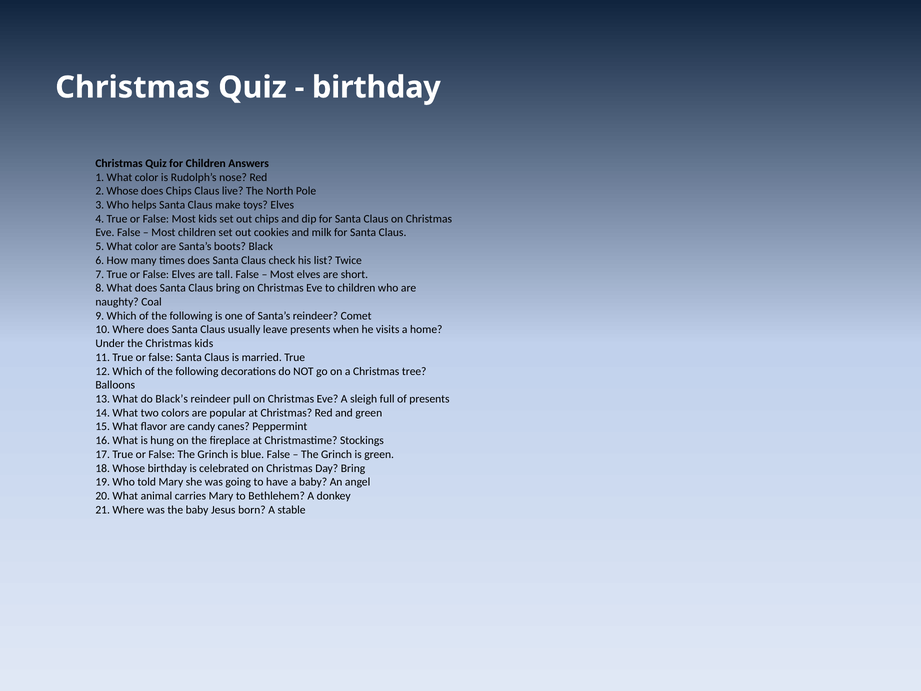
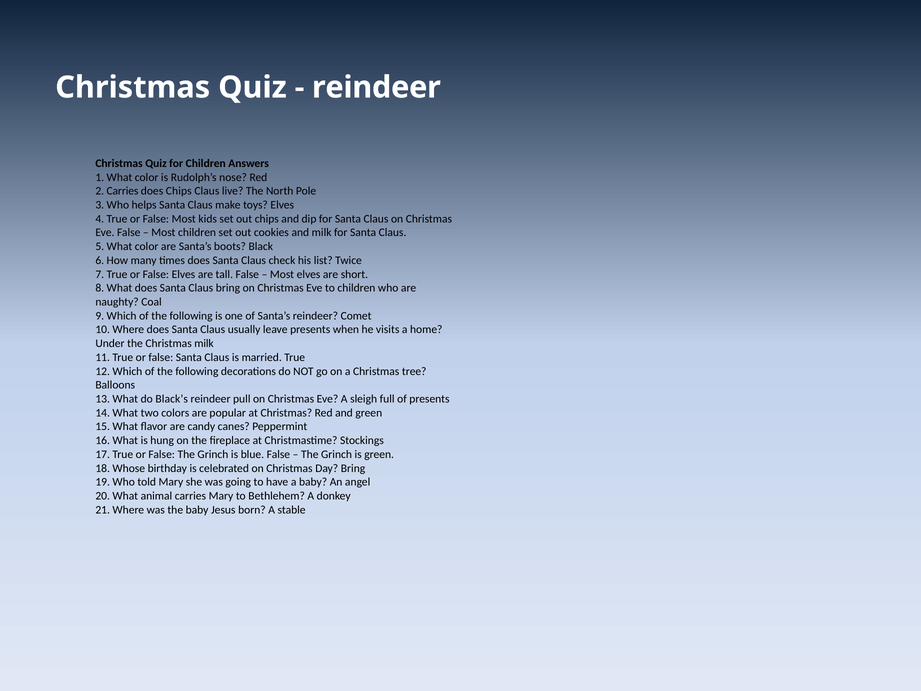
birthday at (376, 87): birthday -> reindeer
2 Whose: Whose -> Carries
Christmas kids: kids -> milk
